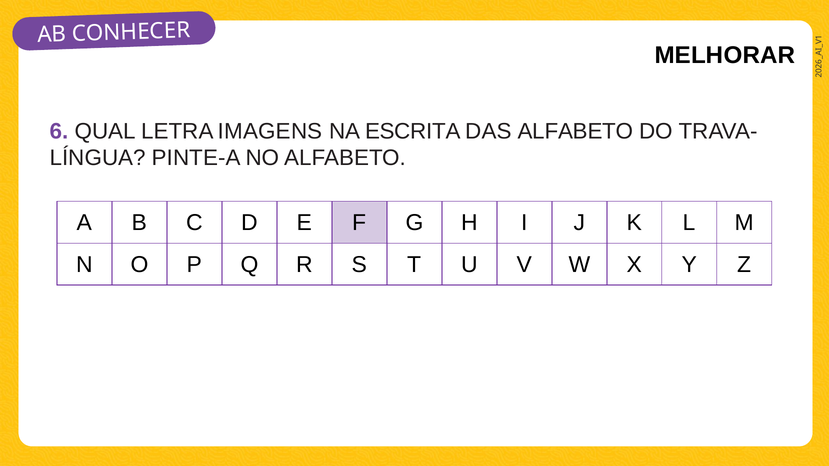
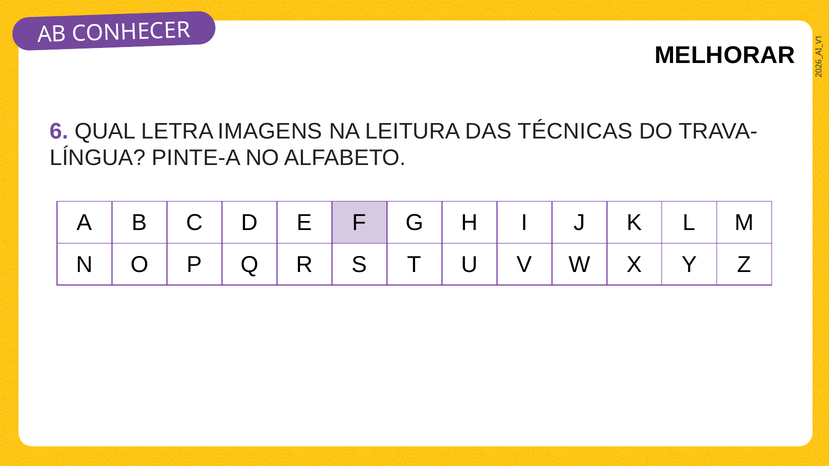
ESCRITA: ESCRITA -> LEITURA
DAS ALFABETO: ALFABETO -> TÉCNICAS
